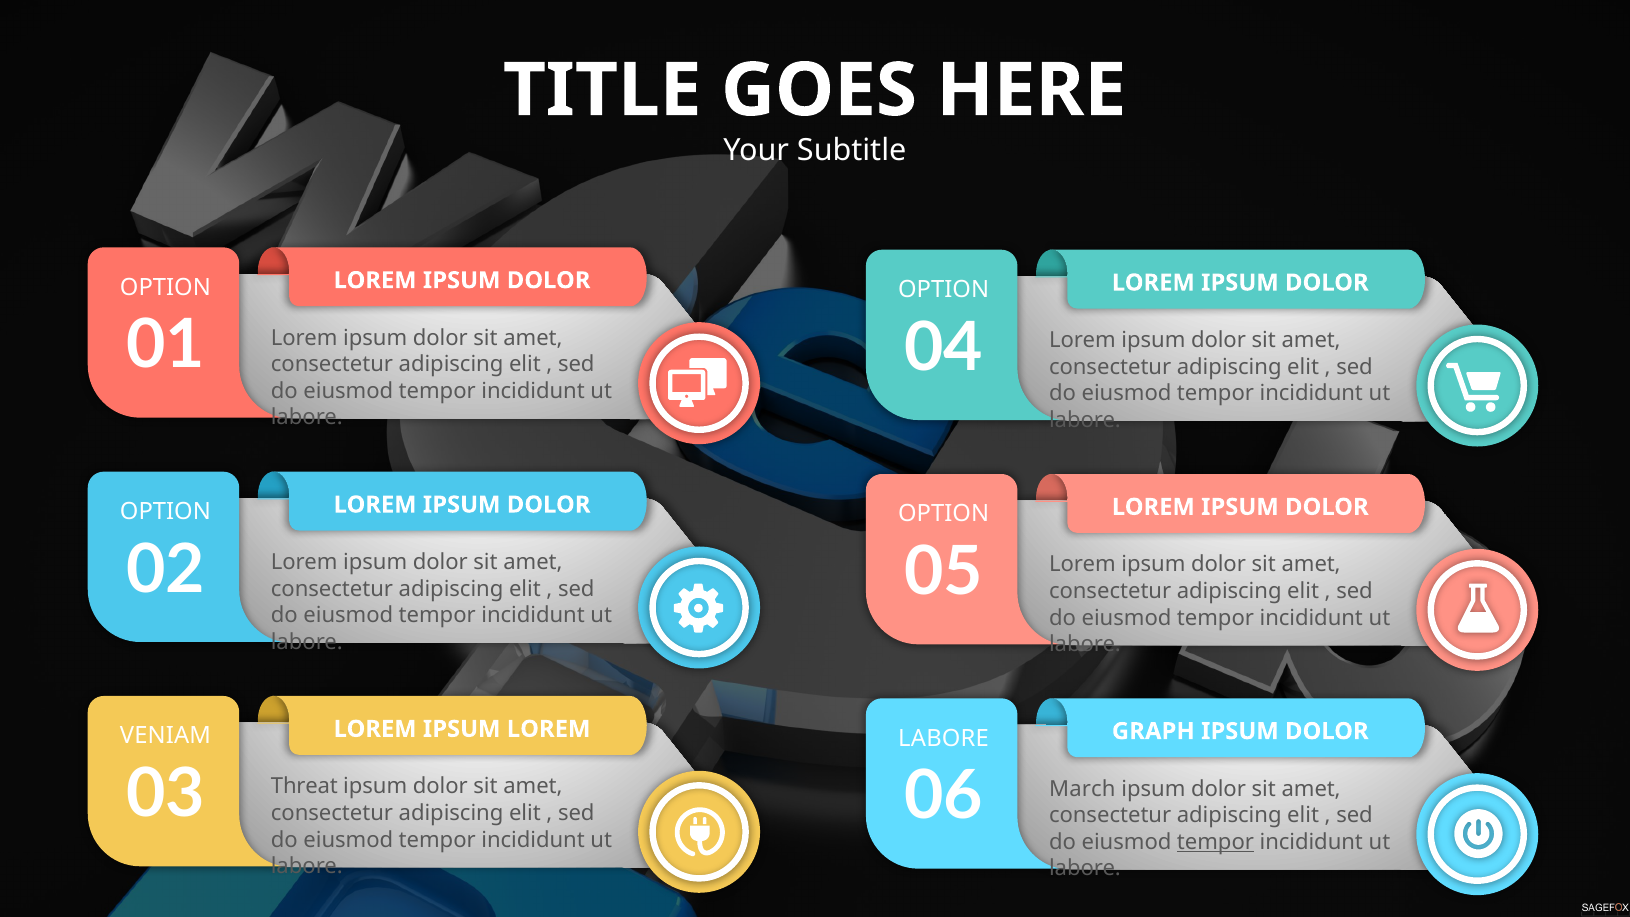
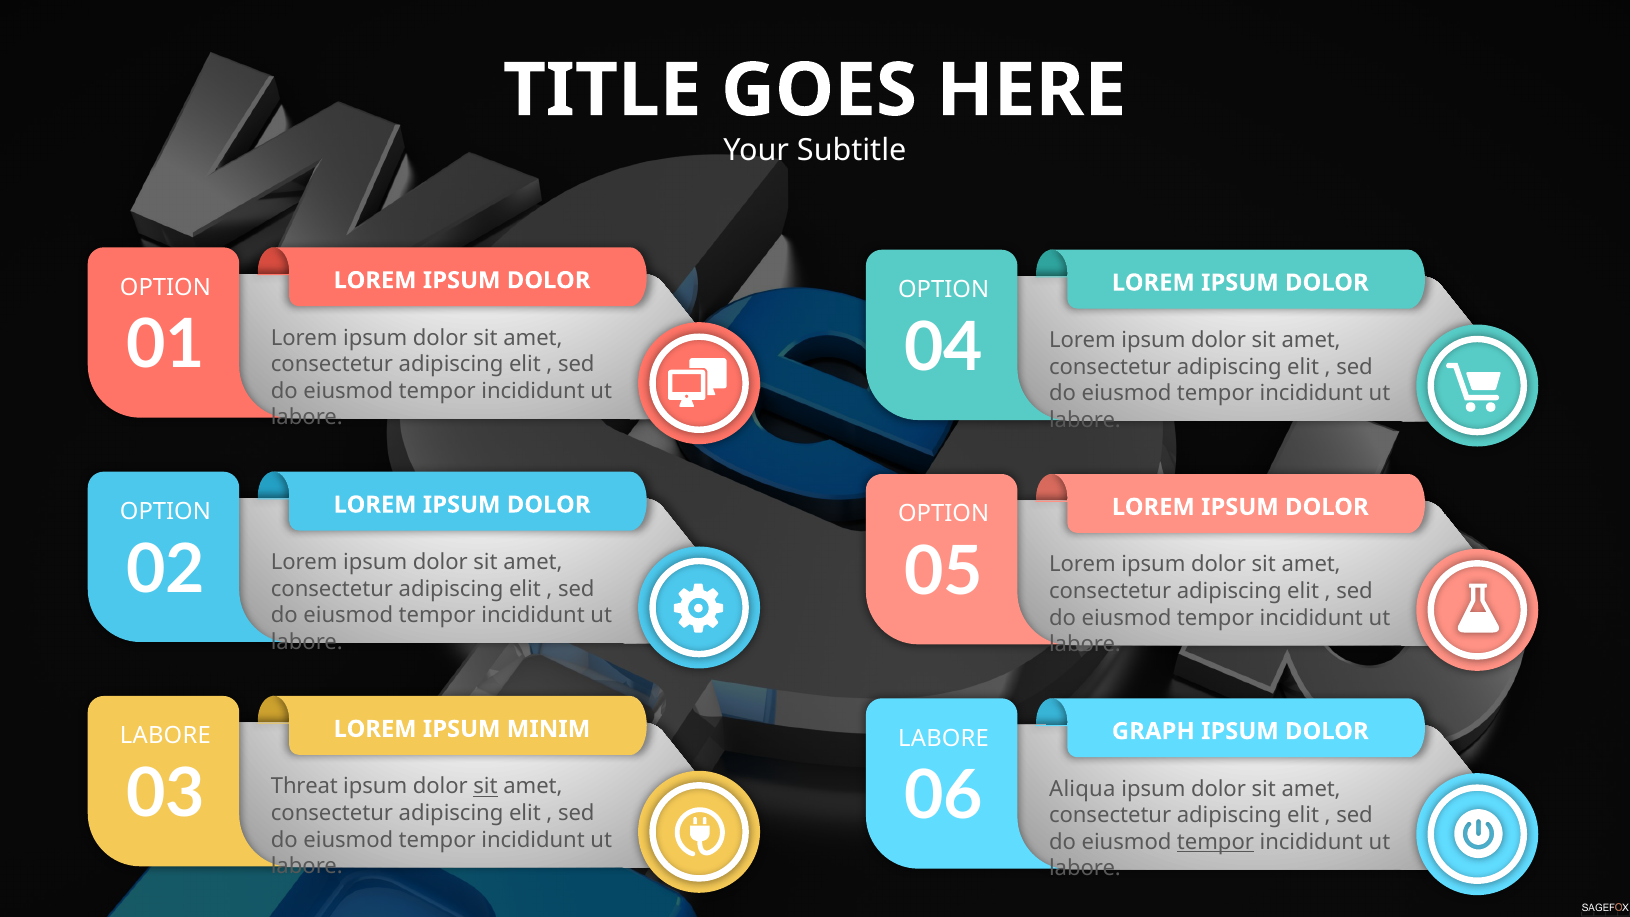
IPSUM LOREM: LOREM -> MINIM
VENIAM at (165, 736): VENIAM -> LABORE
sit at (486, 787) underline: none -> present
March: March -> Aliqua
